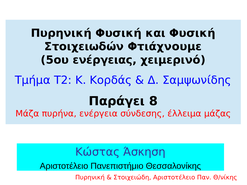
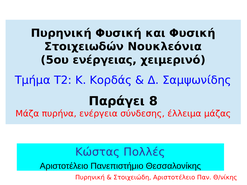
Φτιάχνουμε: Φτιάχνουμε -> Νουκλεόνια
Άσκηση: Άσκηση -> Πολλές
